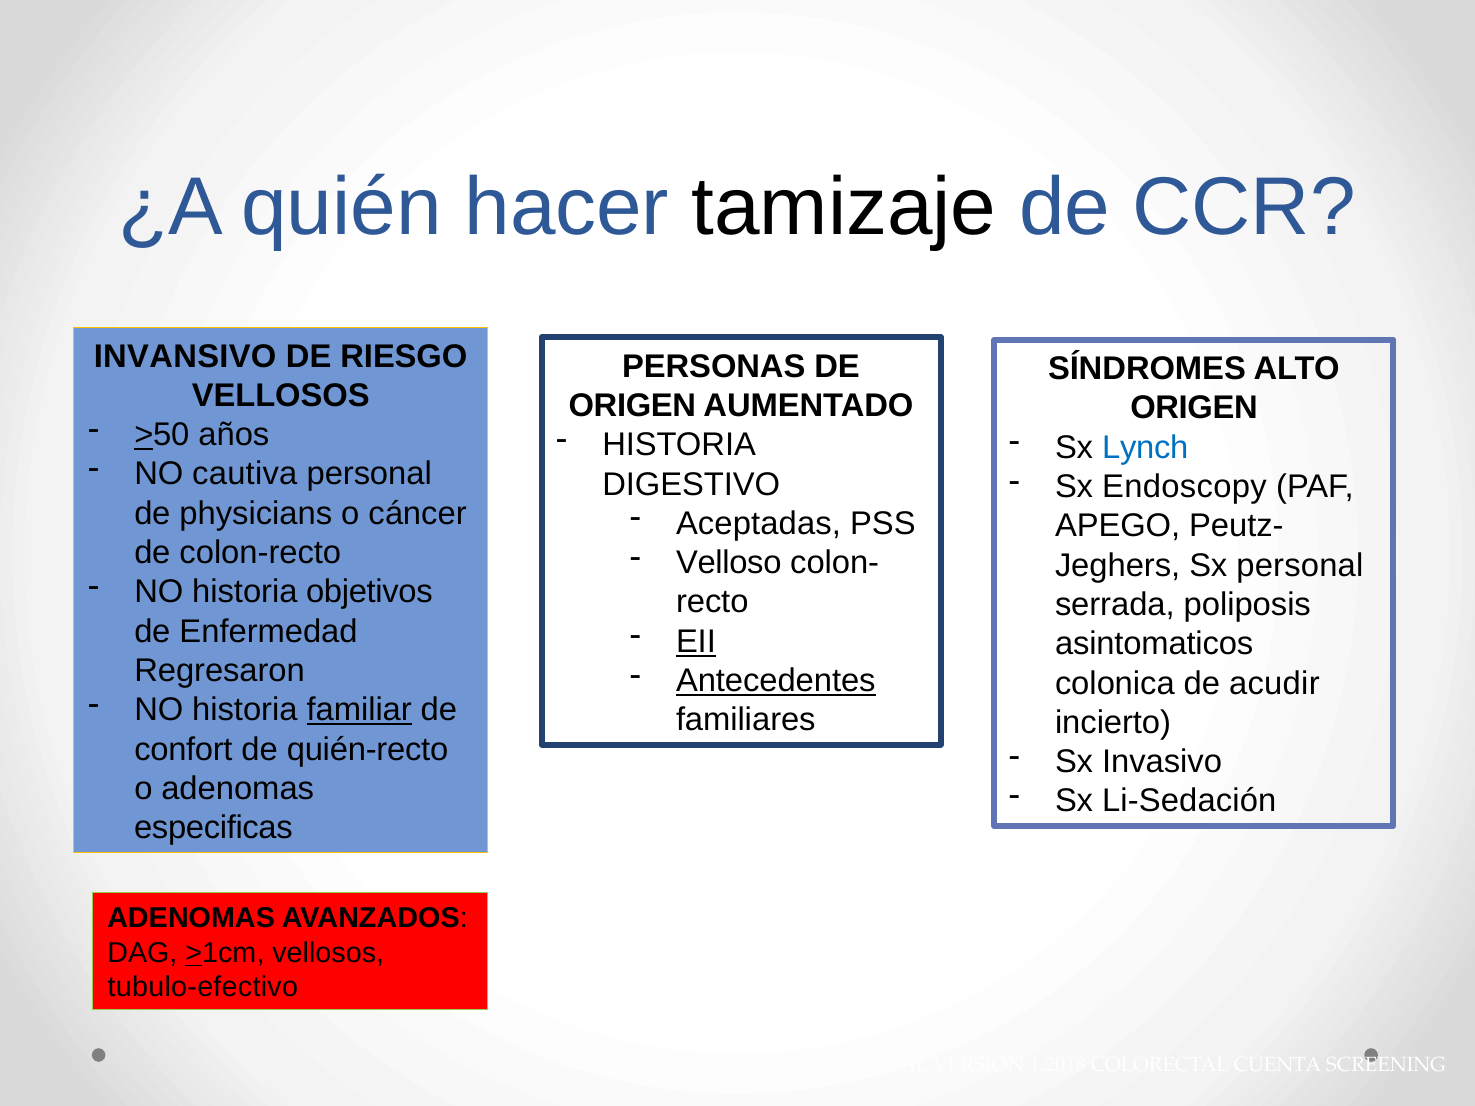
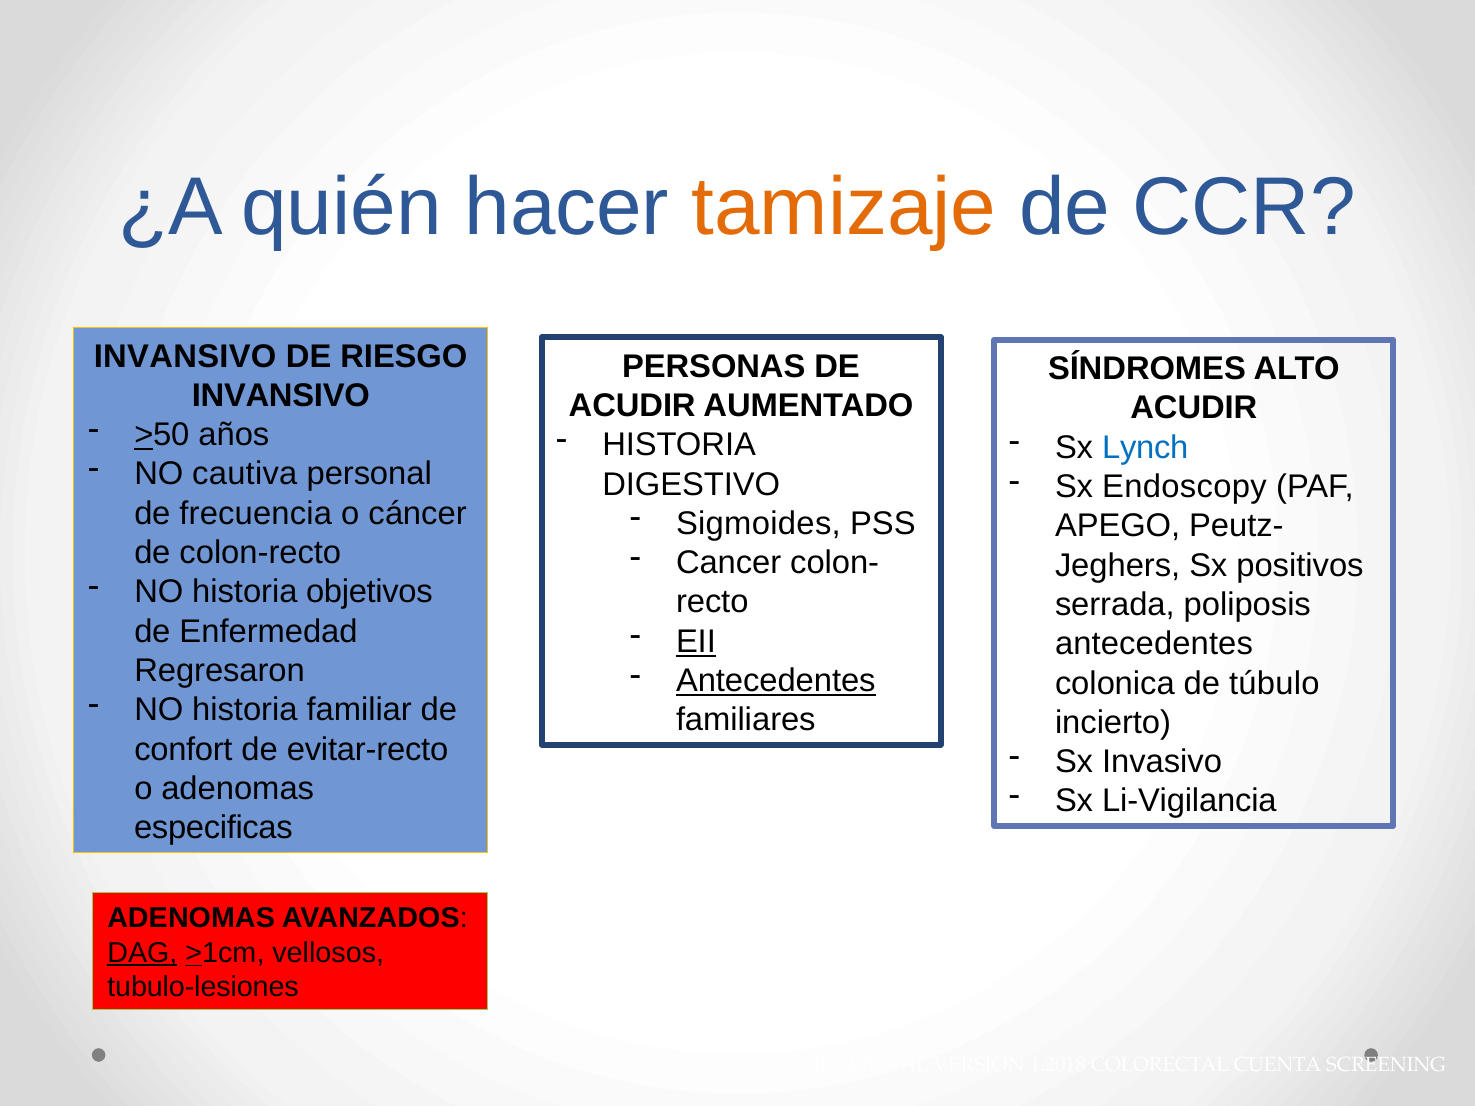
tamizaje colour: black -> orange
VELLOSOS at (281, 396): VELLOSOS -> INVANSIVO
ORIGEN at (632, 406): ORIGEN -> ACUDIR
ORIGEN at (1194, 408): ORIGEN -> ACUDIR
physicians: physicians -> frecuencia
Aceptadas: Aceptadas -> Sigmoides
Velloso: Velloso -> Cancer
Sx personal: personal -> positivos
asintomaticos at (1154, 644): asintomaticos -> antecedentes
acudir: acudir -> túbulo
familiar underline: present -> none
quién-recto: quién-recto -> evitar-recto
Li-Sedación: Li-Sedación -> Li-Vigilancia
DAG underline: none -> present
tubulo-efectivo: tubulo-efectivo -> tubulo-lesiones
